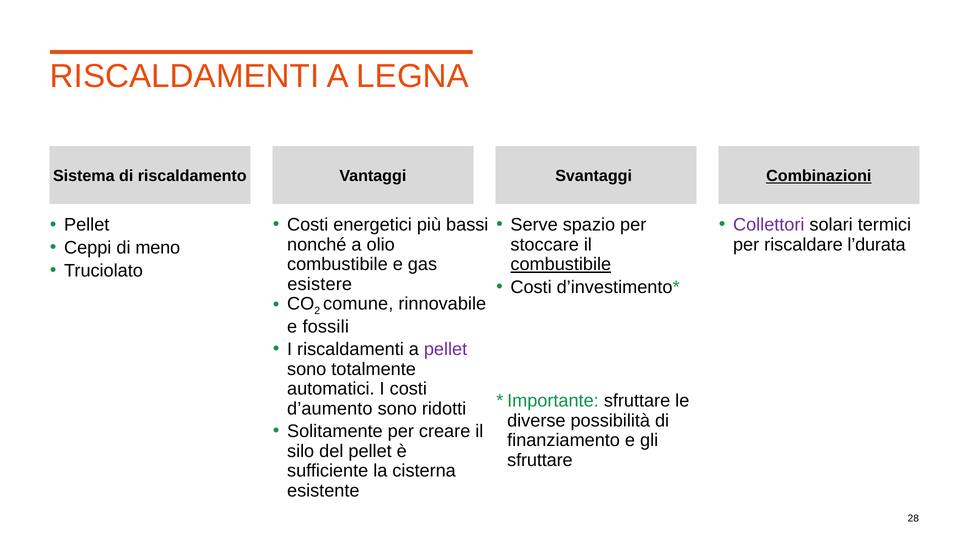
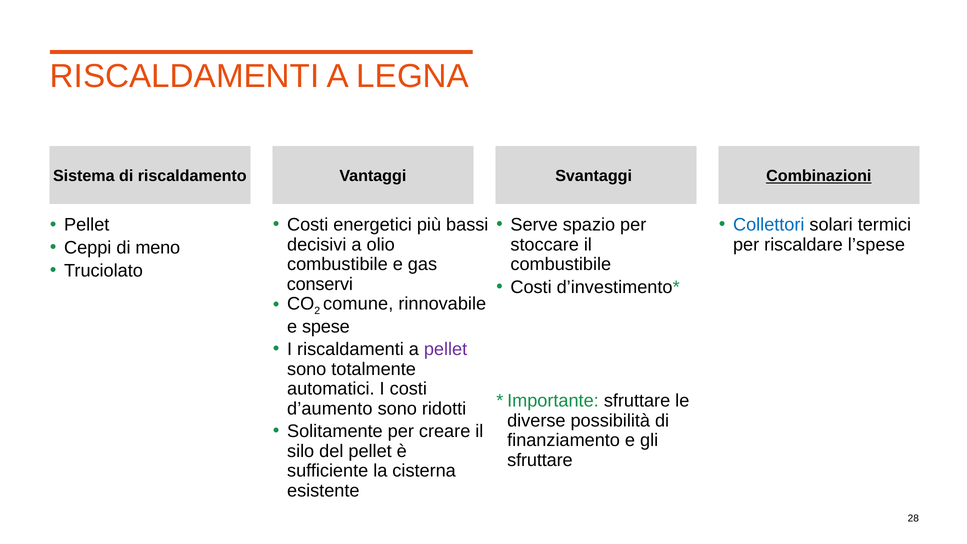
Collettori colour: purple -> blue
nonché: nonché -> decisivi
l’durata: l’durata -> l’spese
combustibile at (561, 264) underline: present -> none
esistere: esistere -> conservi
fossili: fossili -> spese
